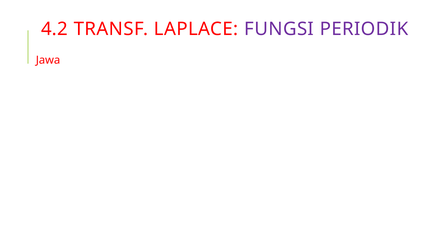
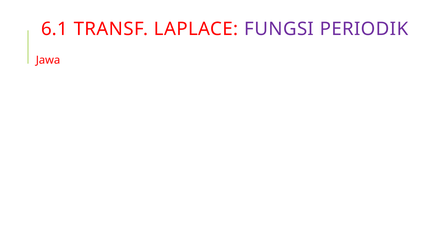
4.2: 4.2 -> 6.1
